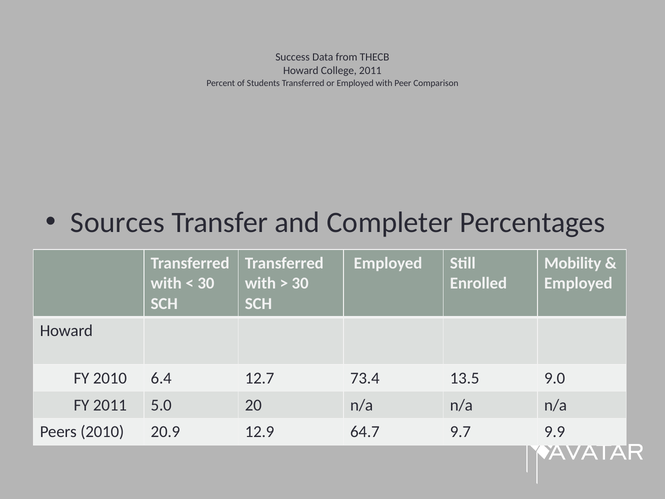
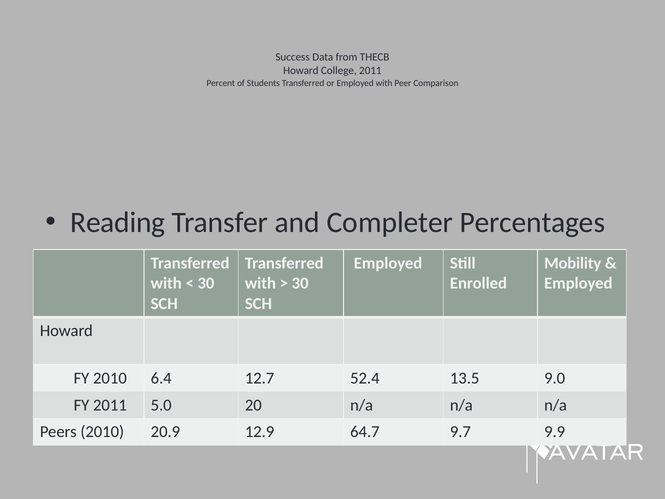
Sources: Sources -> Reading
73.4: 73.4 -> 52.4
